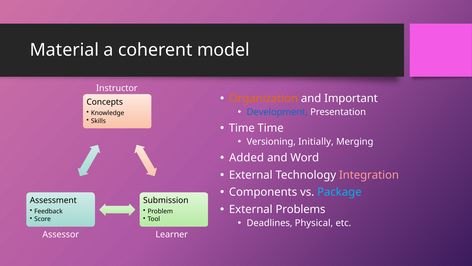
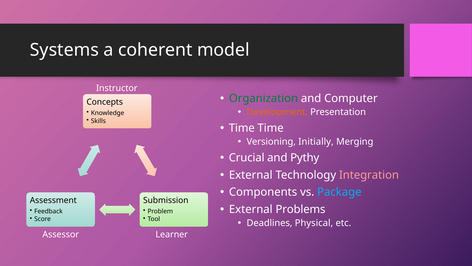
Material: Material -> Systems
Organization colour: orange -> green
Important: Important -> Computer
Development colour: blue -> orange
Added: Added -> Crucial
Word: Word -> Pythy
